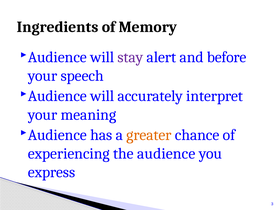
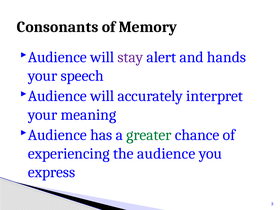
Ingredients: Ingredients -> Consonants
before: before -> hands
greater colour: orange -> green
